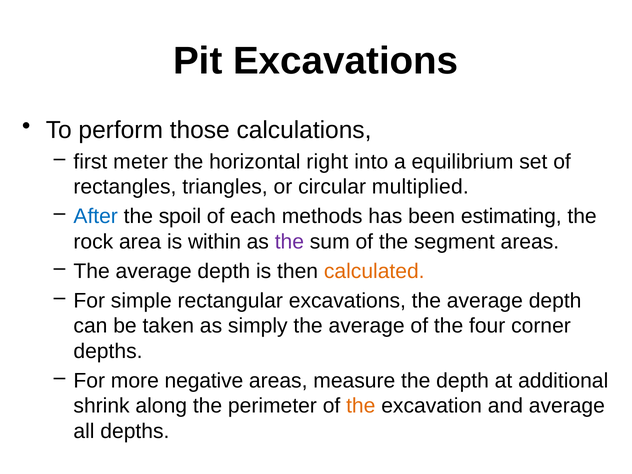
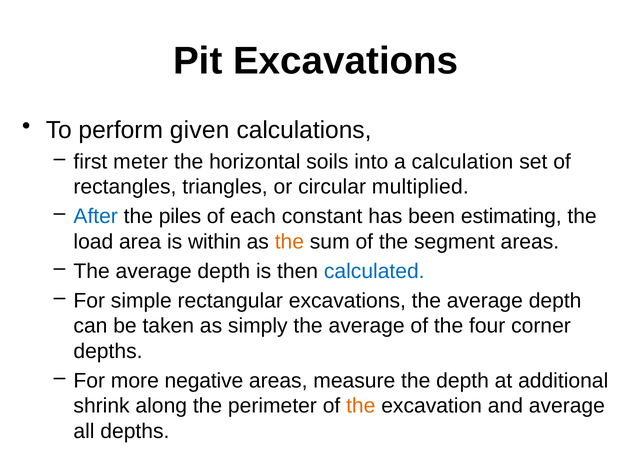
those: those -> given
right: right -> soils
equilibrium: equilibrium -> calculation
spoil: spoil -> piles
methods: methods -> constant
rock: rock -> load
the at (289, 242) colour: purple -> orange
calculated colour: orange -> blue
